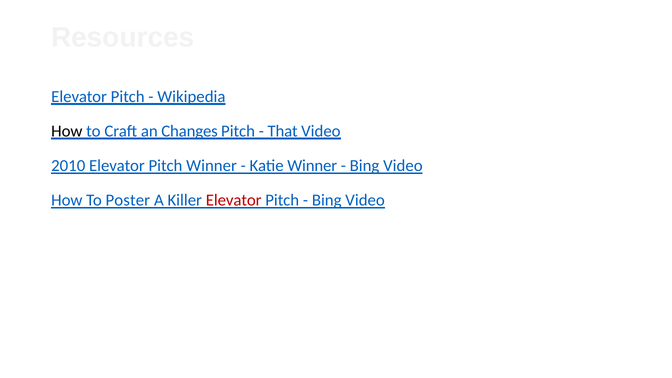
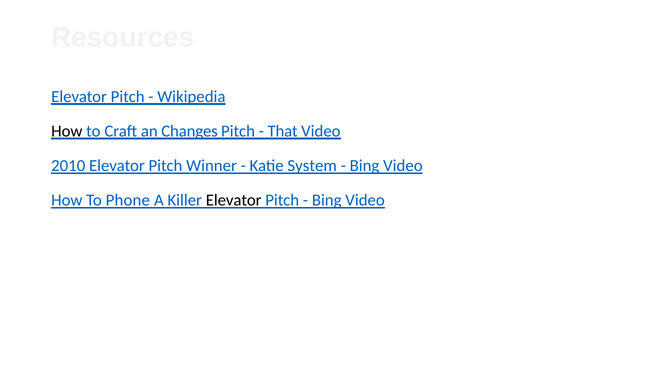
Katie Winner: Winner -> System
Poster: Poster -> Phone
Elevator at (234, 200) colour: red -> black
